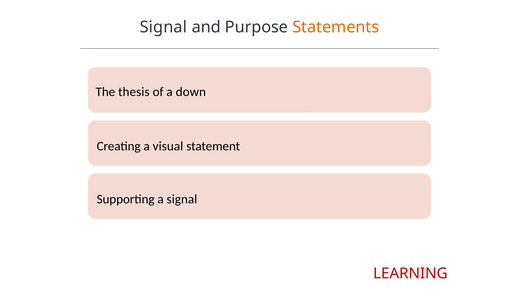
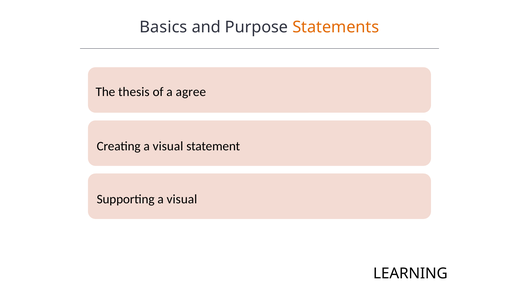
Signal at (163, 27): Signal -> Basics
down: down -> agree
Supporting a signal: signal -> visual
LEARNING colour: red -> black
